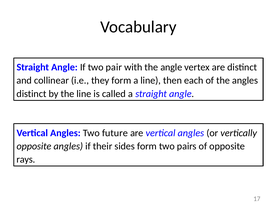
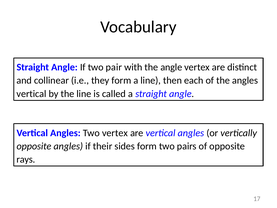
distinct at (31, 94): distinct -> vertical
Two future: future -> vertex
